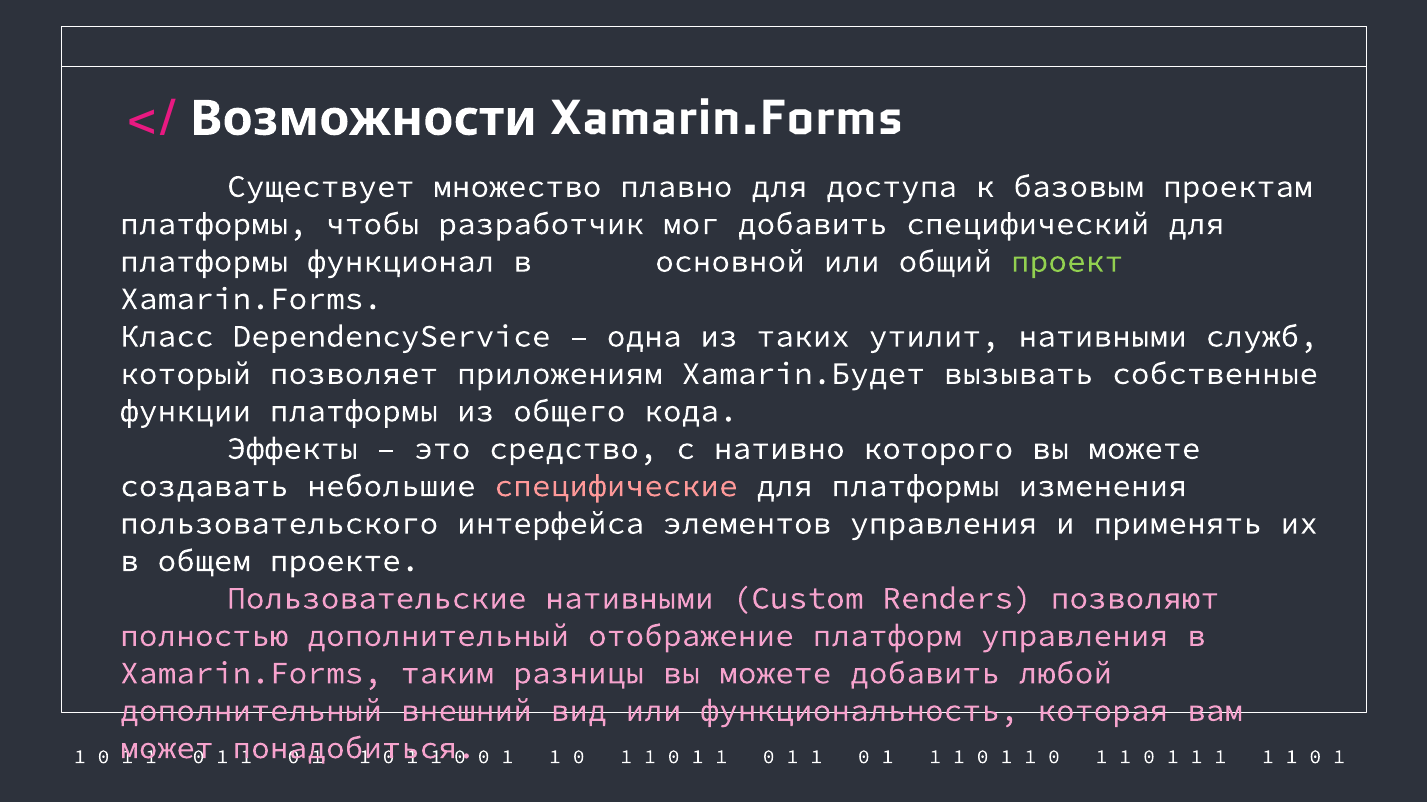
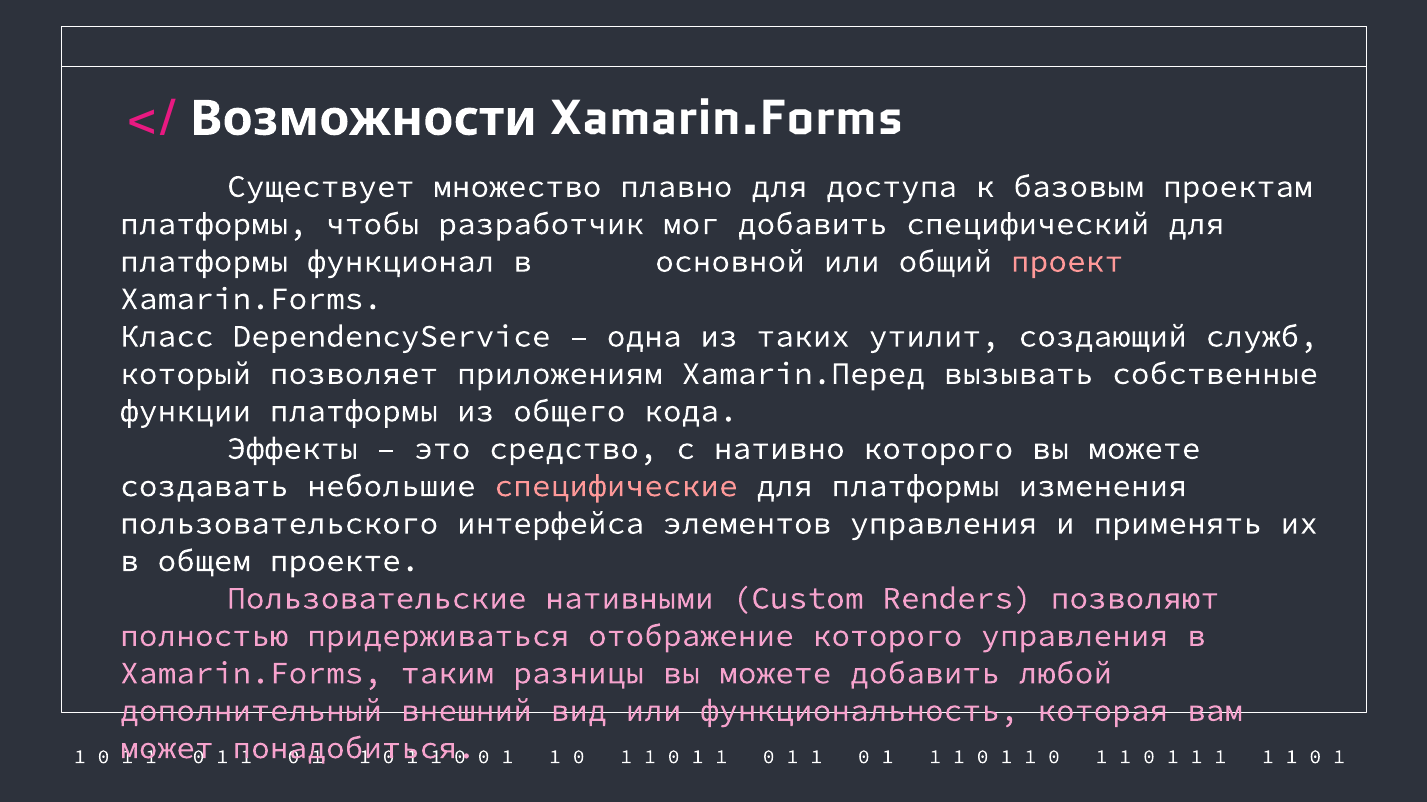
проект colour: light green -> pink
утилит нативными: нативными -> создающий
Xamarin.Будет: Xamarin.Будет -> Xamarin.Перед
полностью дополнительный: дополнительный -> придерживаться
отображение платформ: платформ -> которого
